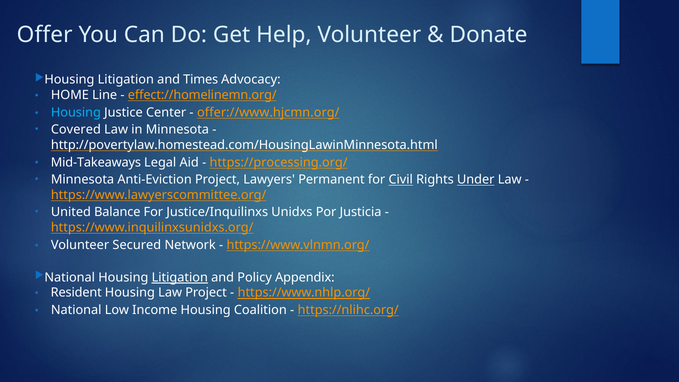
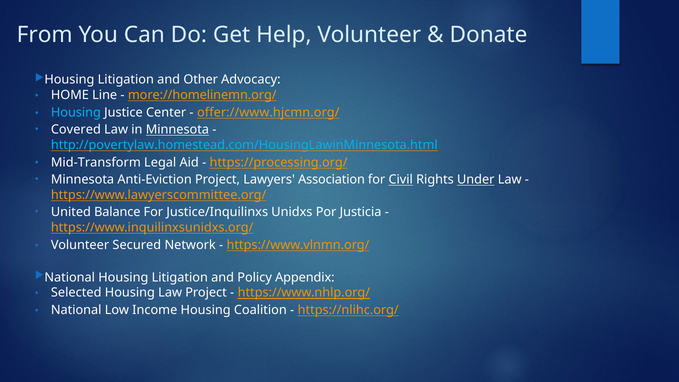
Offer: Offer -> From
Times: Times -> Other
effect://homelinemn.org/: effect://homelinemn.org/ -> more://homelinemn.org/
Minnesota at (177, 130) underline: none -> present
http://povertylaw.homestead.com/HousingLawinMinnesota.html colour: white -> light blue
Mid-Takeaways: Mid-Takeaways -> Mid-Transform
Permanent: Permanent -> Association
Litigation at (180, 277) underline: present -> none
Resident: Resident -> Selected
